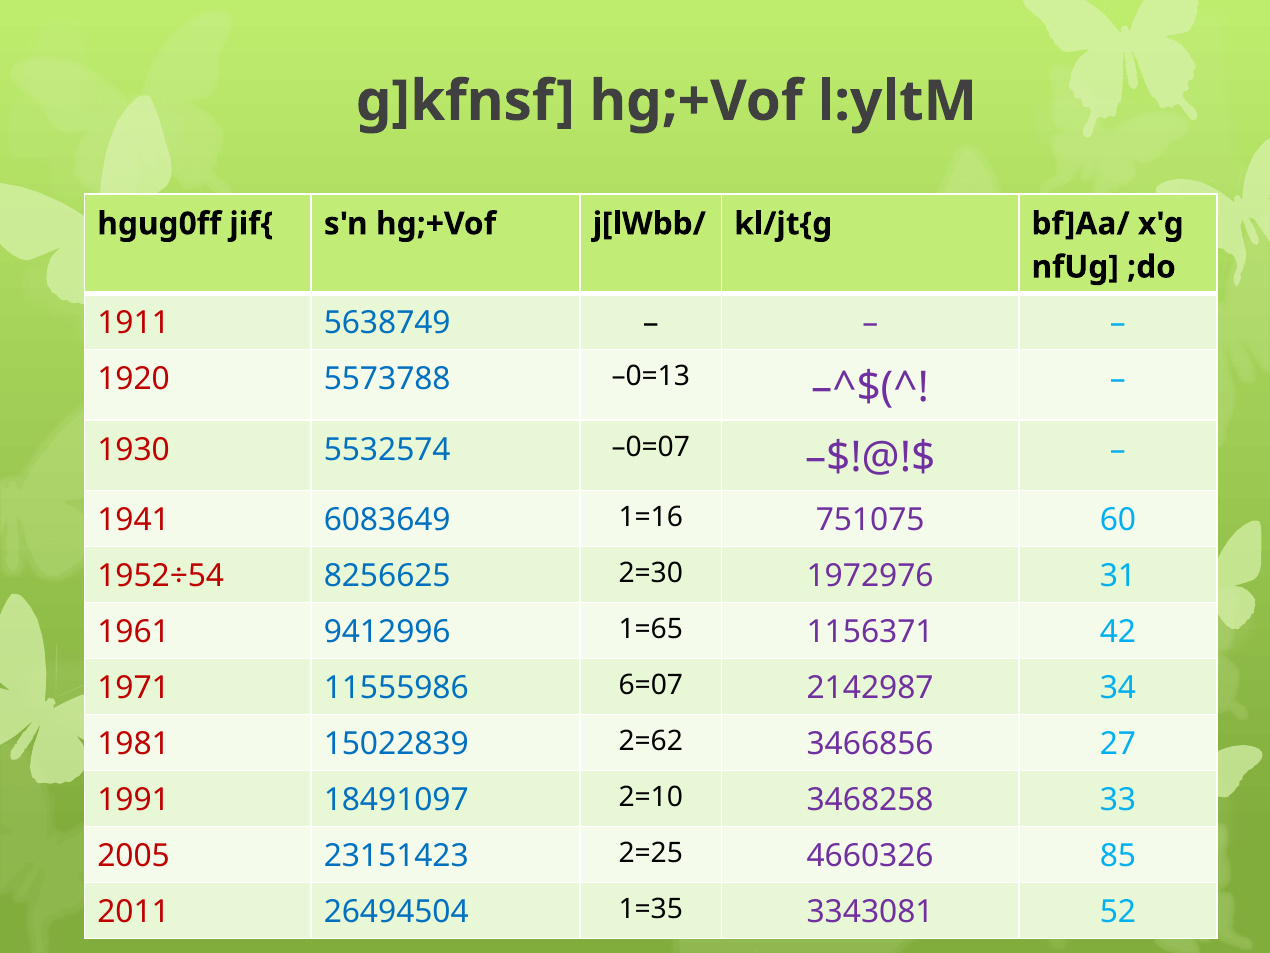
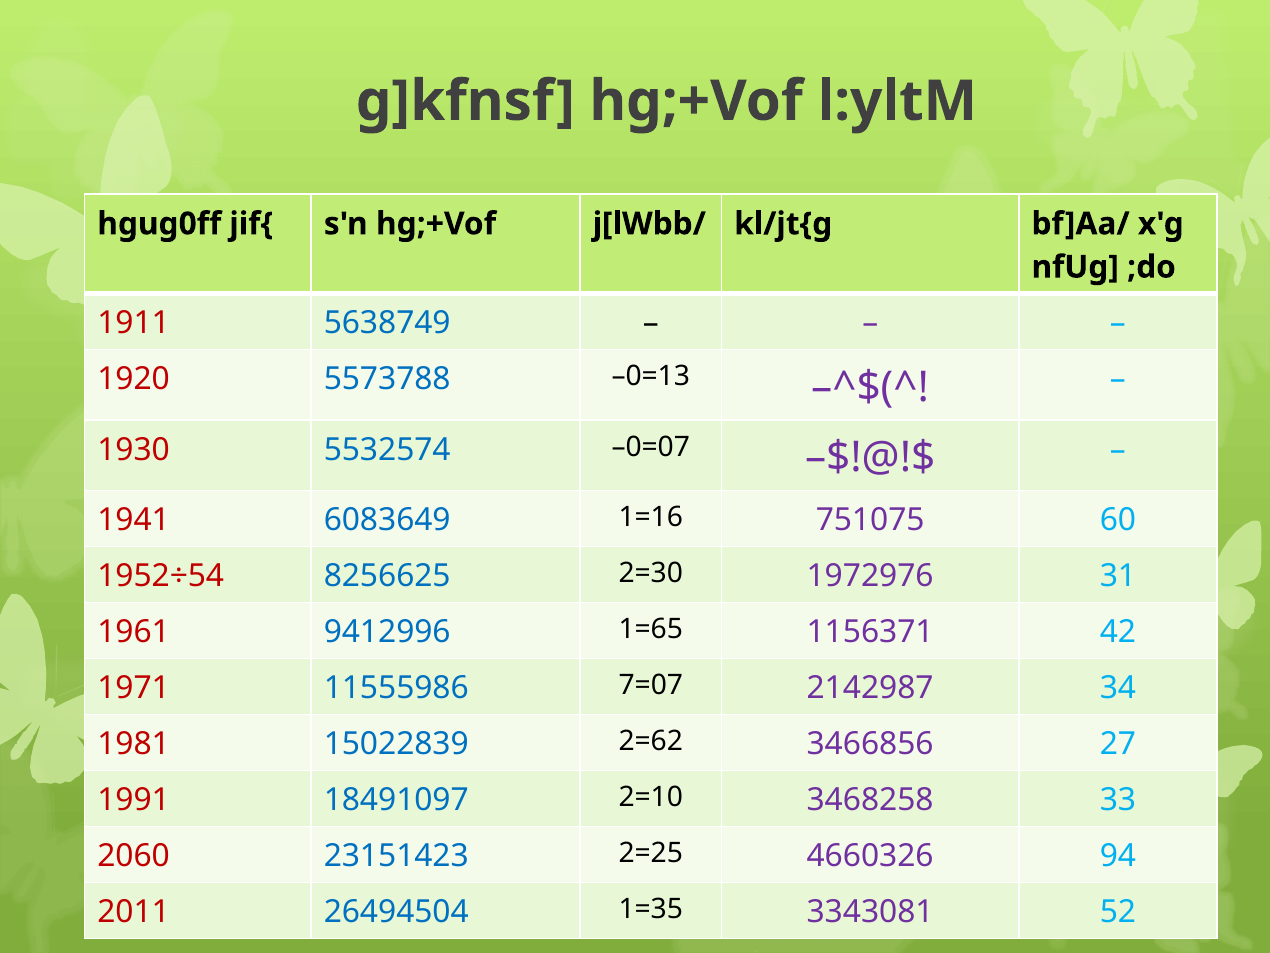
6=07: 6=07 -> 7=07
2005: 2005 -> 2060
85: 85 -> 94
